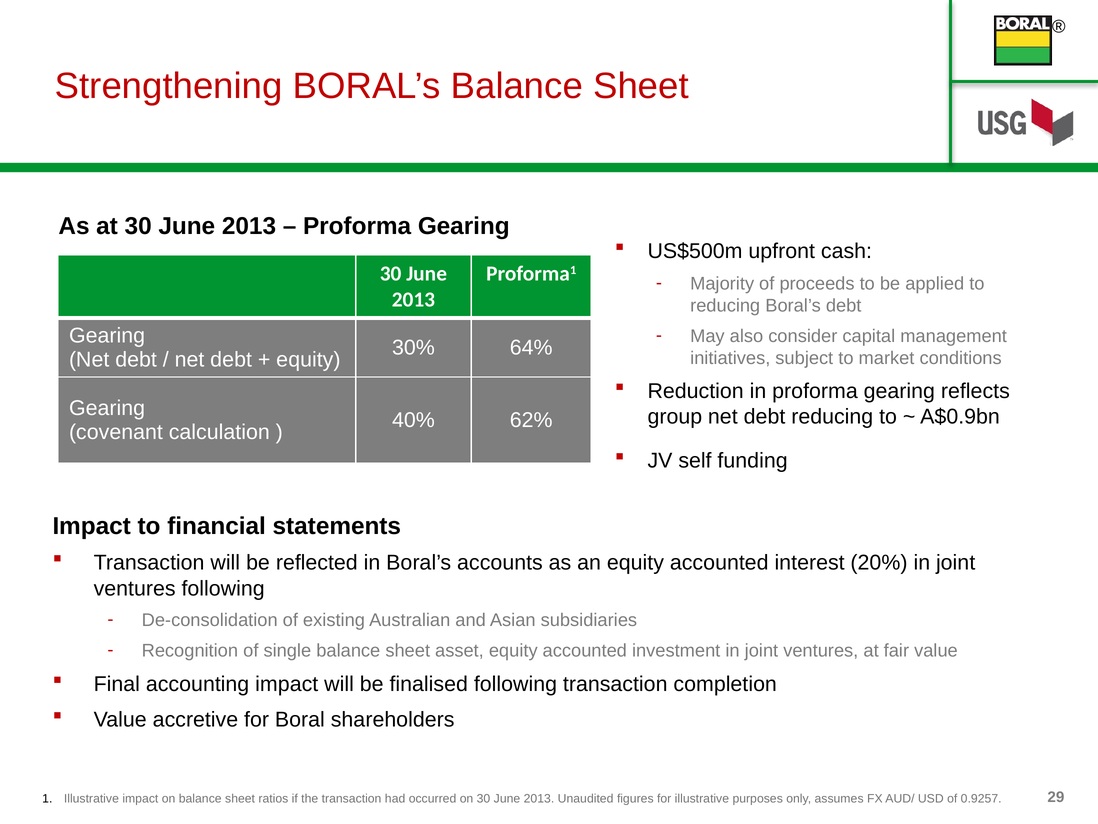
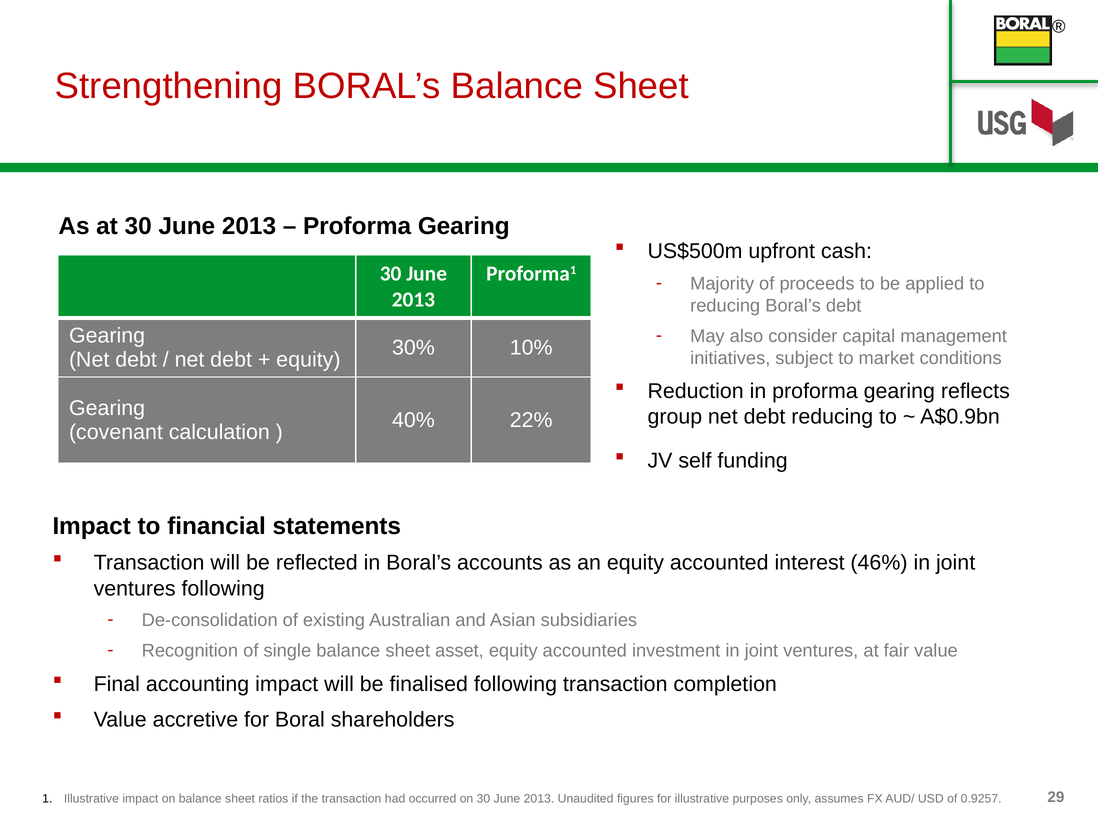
64%: 64% -> 10%
62%: 62% -> 22%
20%: 20% -> 46%
